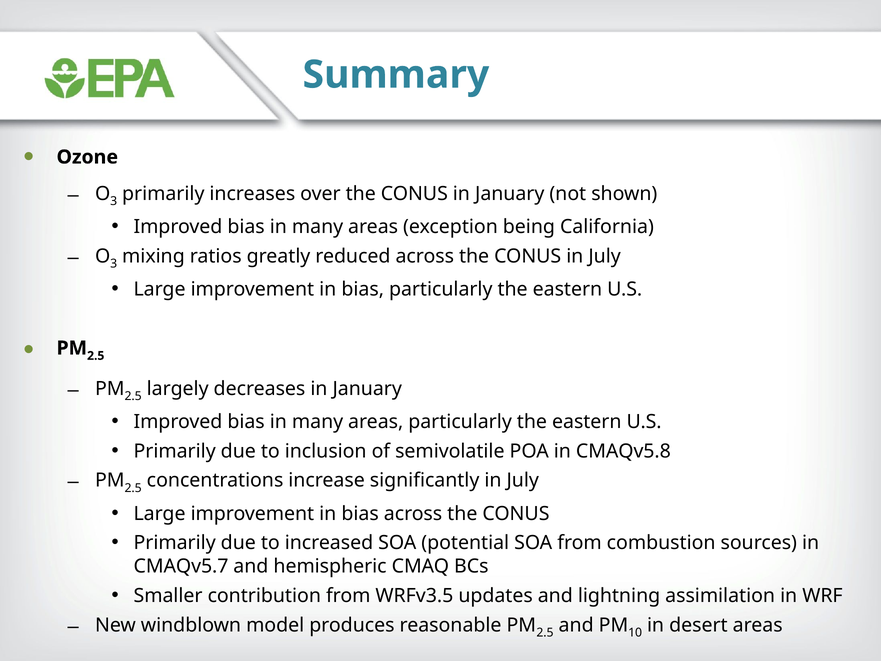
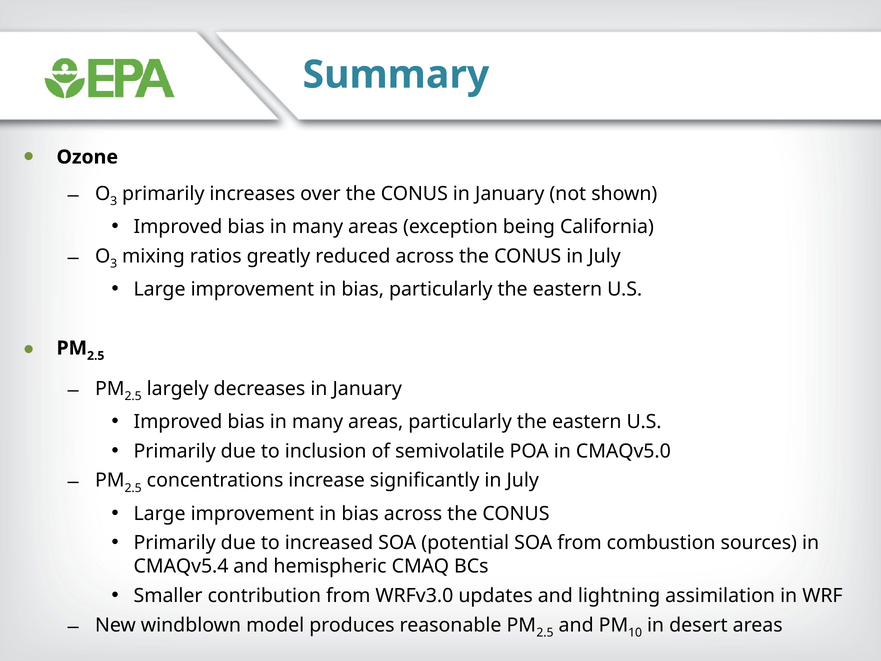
CMAQv5.8: CMAQv5.8 -> CMAQv5.0
CMAQv5.7: CMAQv5.7 -> CMAQv5.4
WRFv3.5: WRFv3.5 -> WRFv3.0
